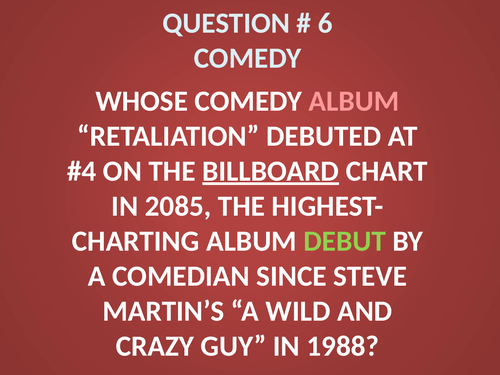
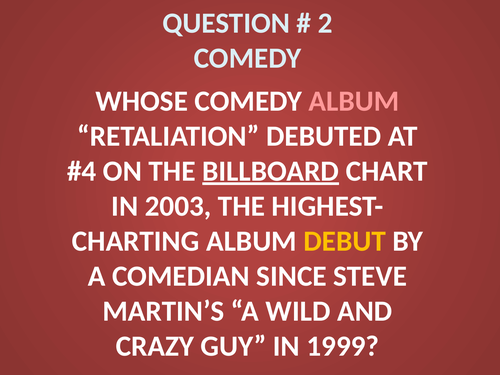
6: 6 -> 2
2085: 2085 -> 2003
DEBUT colour: light green -> yellow
1988: 1988 -> 1999
